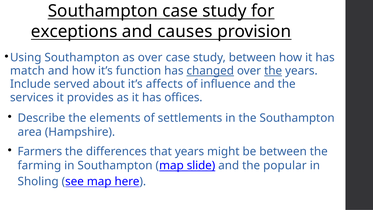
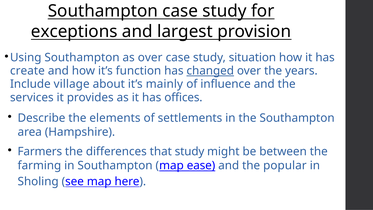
causes: causes -> largest
study between: between -> situation
match: match -> create
the at (273, 71) underline: present -> none
served: served -> village
affects: affects -> mainly
that years: years -> study
slide: slide -> ease
